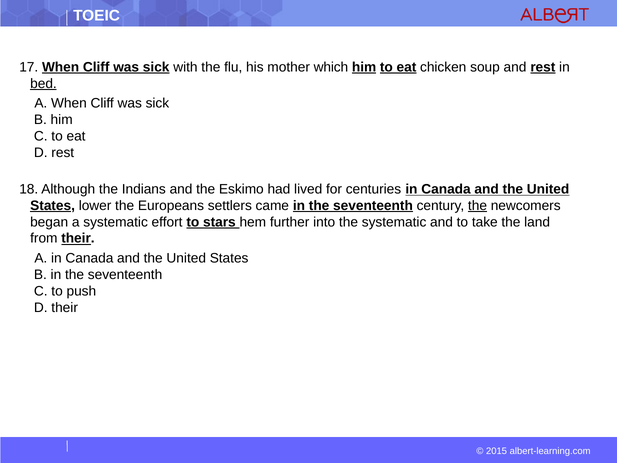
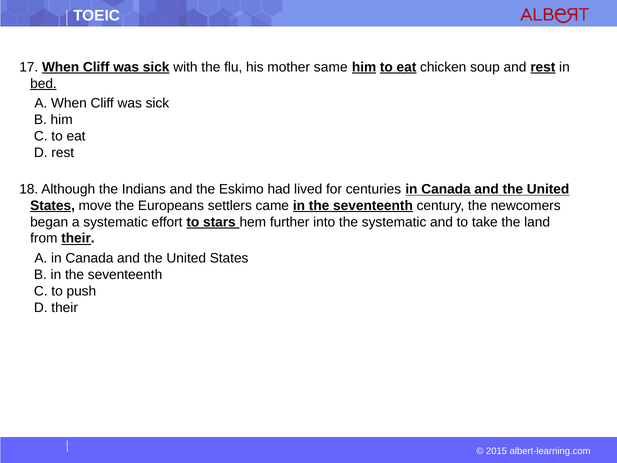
which: which -> same
lower: lower -> move
the at (478, 205) underline: present -> none
